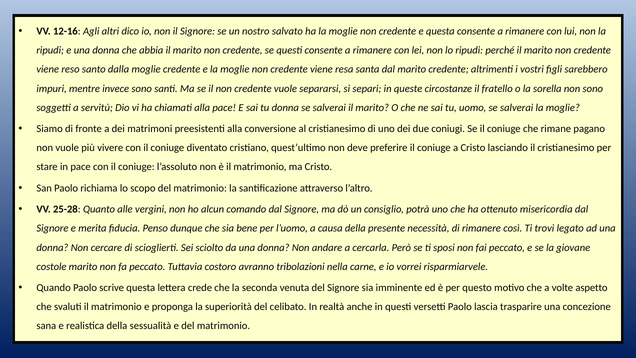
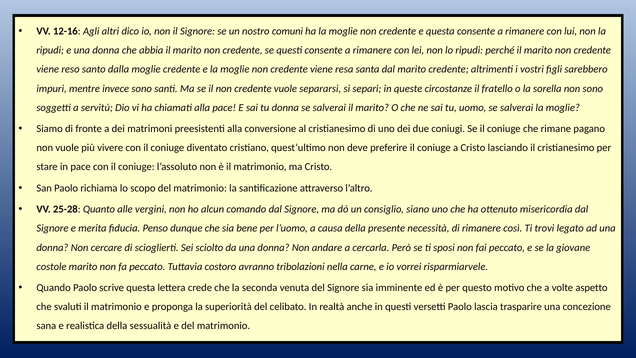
salvato: salvato -> comuni
potrà: potrà -> siano
